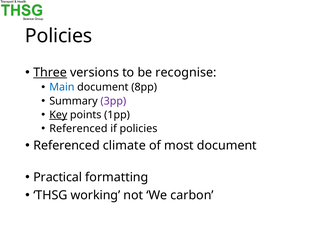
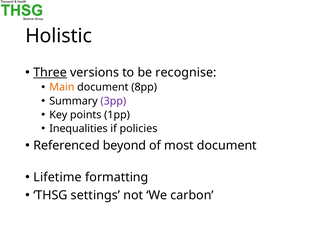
Policies at (59, 36): Policies -> Holistic
Main colour: blue -> orange
Key underline: present -> none
Referenced at (78, 128): Referenced -> Inequalities
climate: climate -> beyond
Practical: Practical -> Lifetime
working: working -> settings
